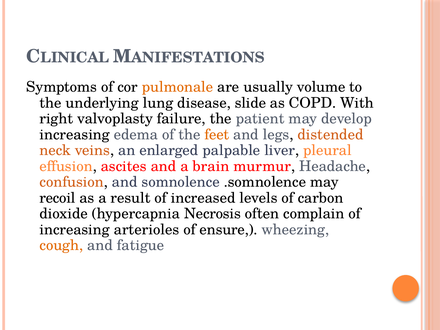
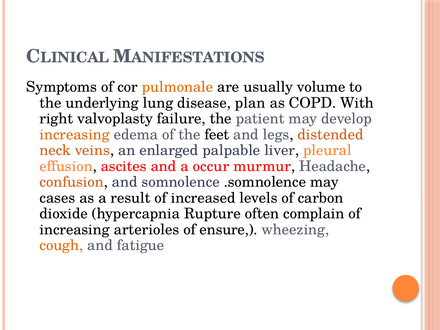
slide: slide -> plan
increasing at (75, 135) colour: black -> orange
feet colour: orange -> black
brain: brain -> occur
recoil: recoil -> cases
Necrosis: Necrosis -> Rupture
